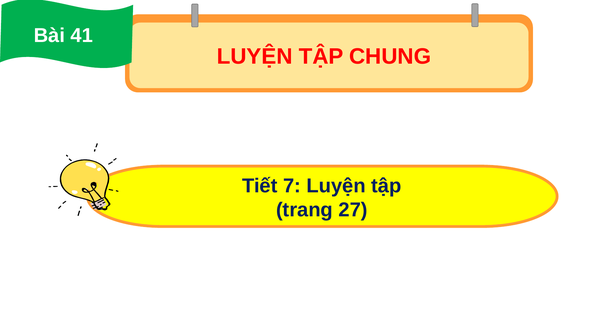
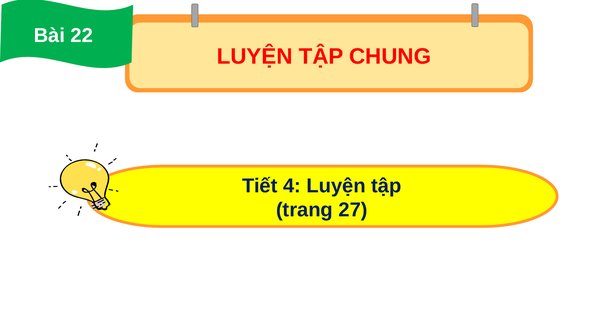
41: 41 -> 22
7: 7 -> 4
